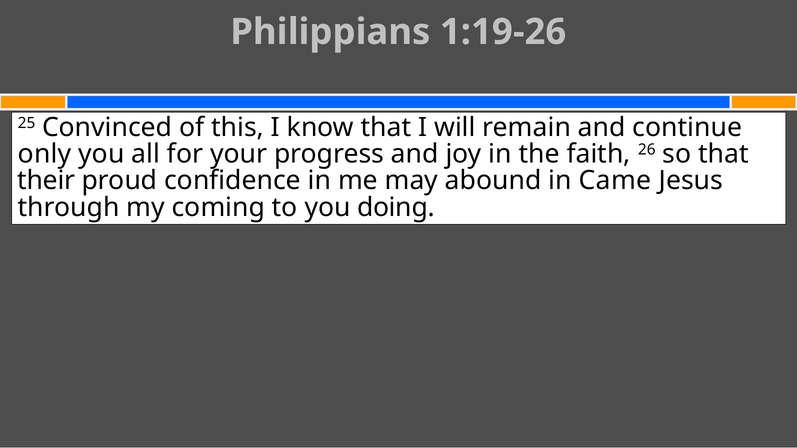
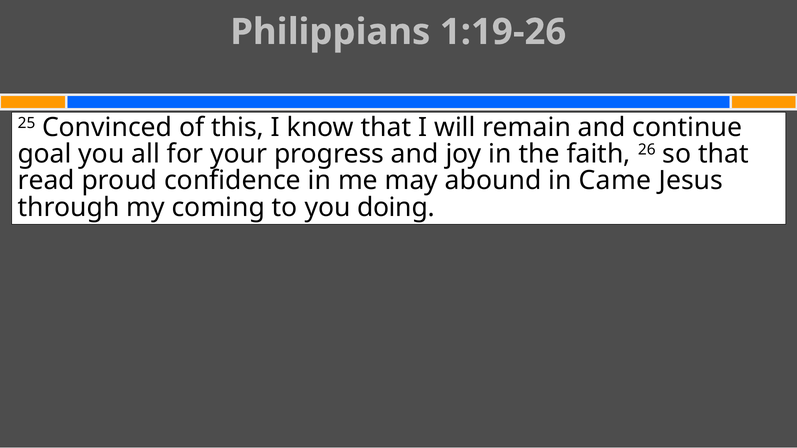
only: only -> goal
their: their -> read
